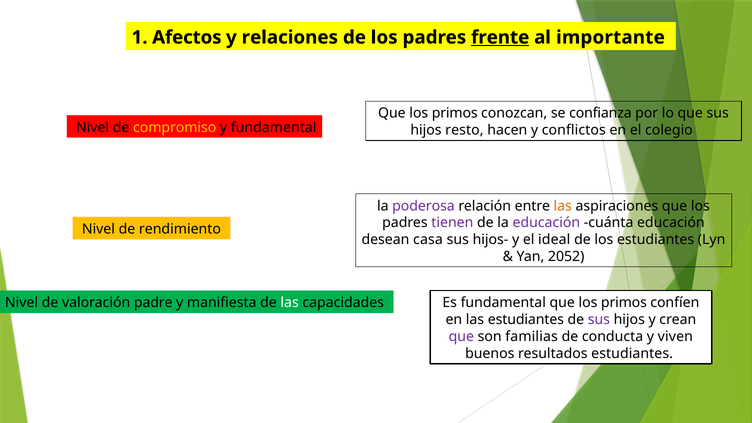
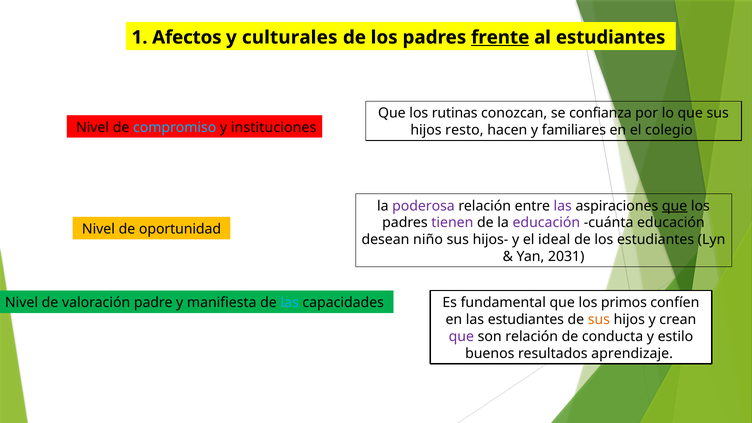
relaciones: relaciones -> culturales
al importante: importante -> estudiantes
primos at (455, 113): primos -> rutinas
compromiso colour: yellow -> light blue
y fundamental: fundamental -> instituciones
conflictos: conflictos -> familiares
las at (563, 206) colour: orange -> purple
que at (675, 206) underline: none -> present
rendimiento: rendimiento -> oportunidad
casa: casa -> niño
2052: 2052 -> 2031
las at (290, 303) colour: white -> light blue
sus at (599, 320) colour: purple -> orange
son familias: familias -> relación
viven: viven -> estilo
resultados estudiantes: estudiantes -> aprendizaje
